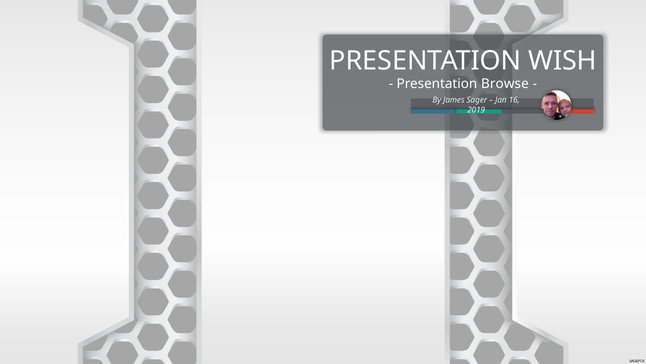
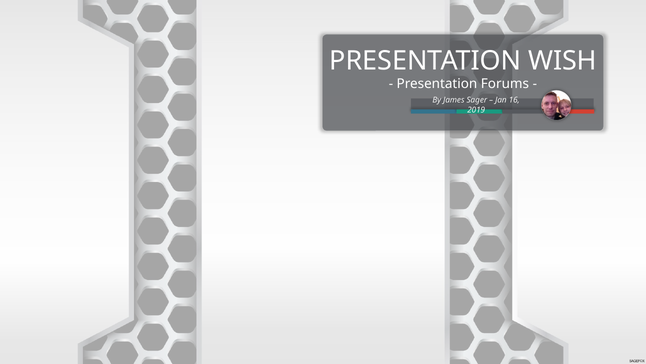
Browse: Browse -> Forums
